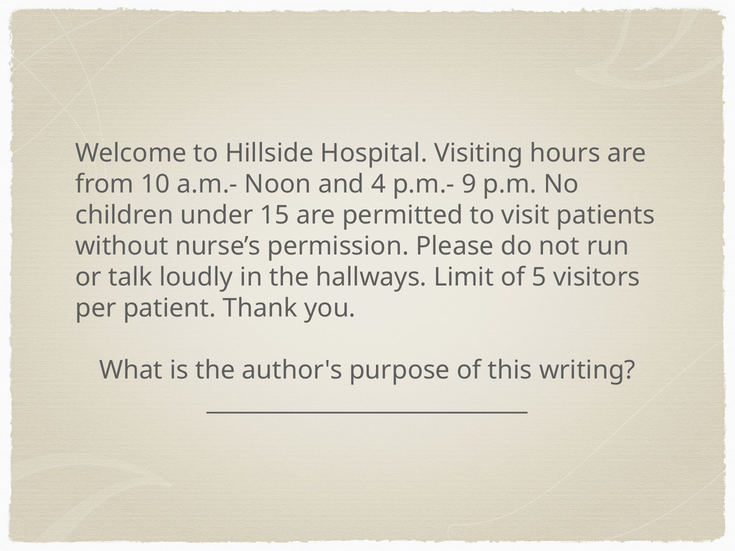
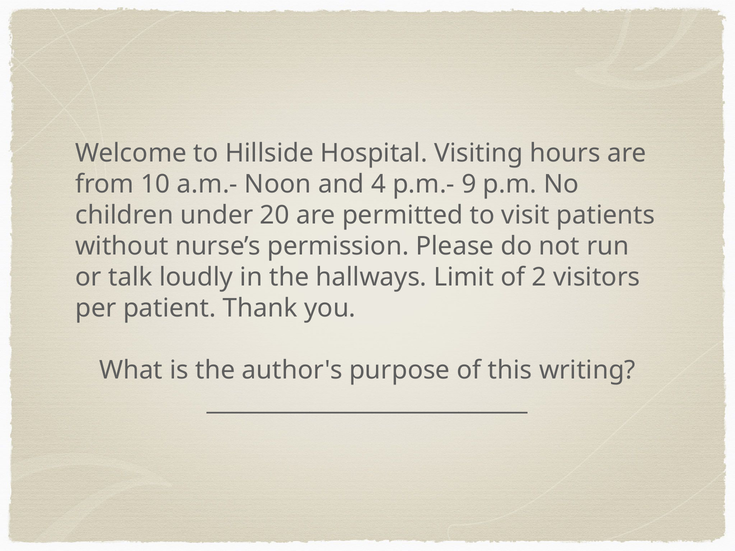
15: 15 -> 20
5: 5 -> 2
